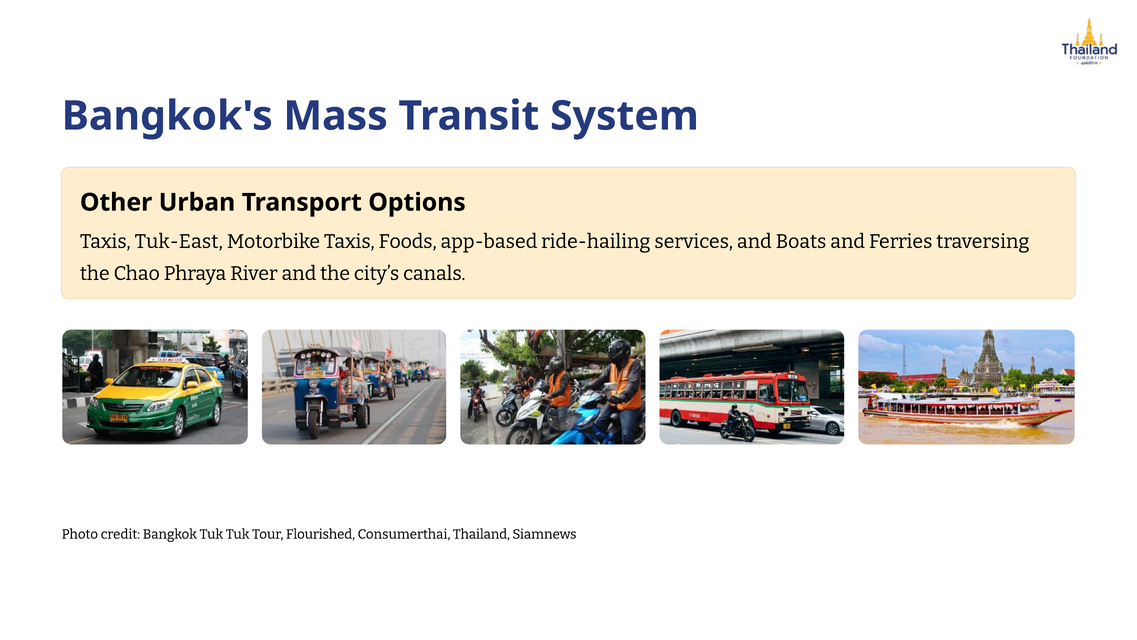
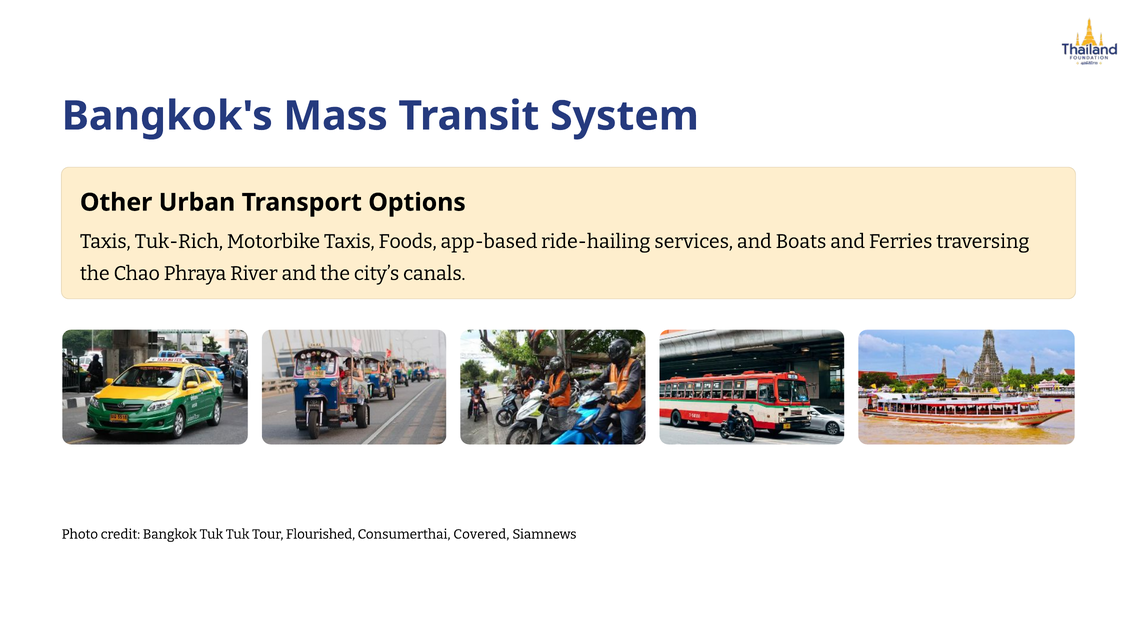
Tuk-East: Tuk-East -> Tuk-Rich
Thailand: Thailand -> Covered
